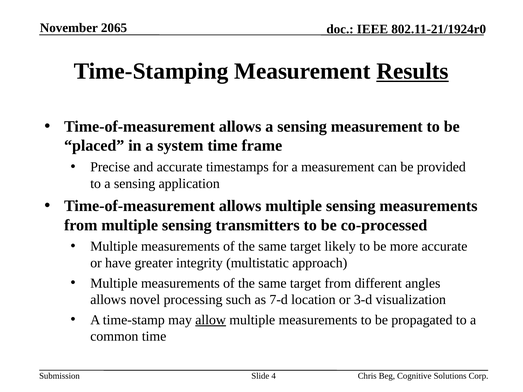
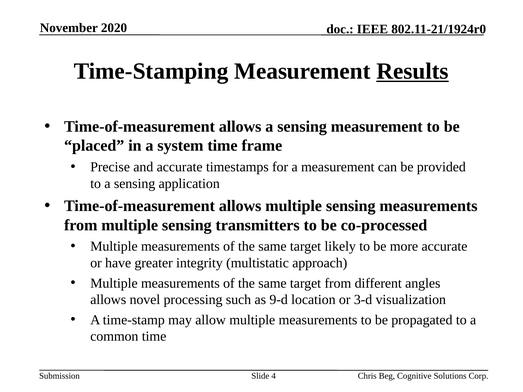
2065: 2065 -> 2020
7-d: 7-d -> 9-d
allow underline: present -> none
